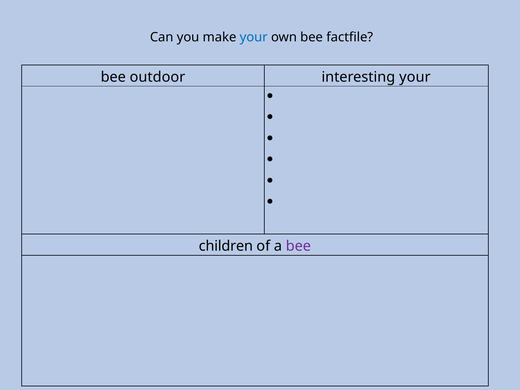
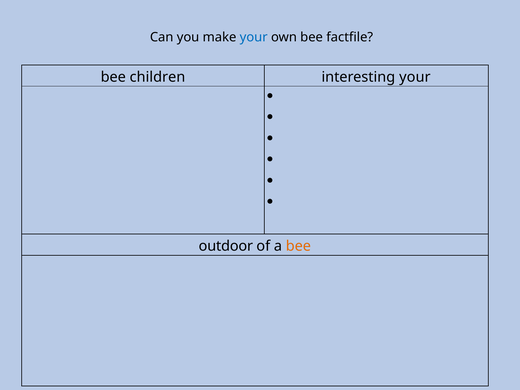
outdoor: outdoor -> children
children: children -> outdoor
bee at (298, 246) colour: purple -> orange
